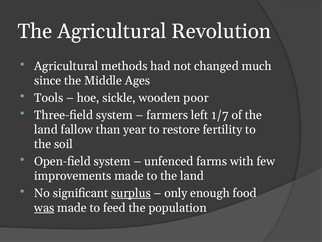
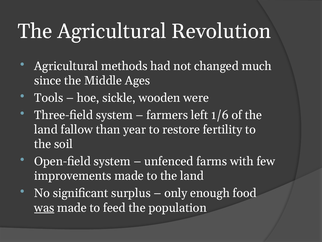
poor: poor -> were
1/7: 1/7 -> 1/6
surplus underline: present -> none
